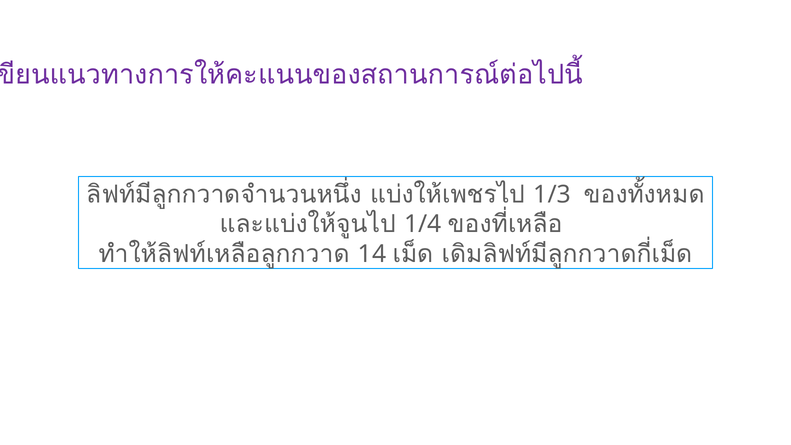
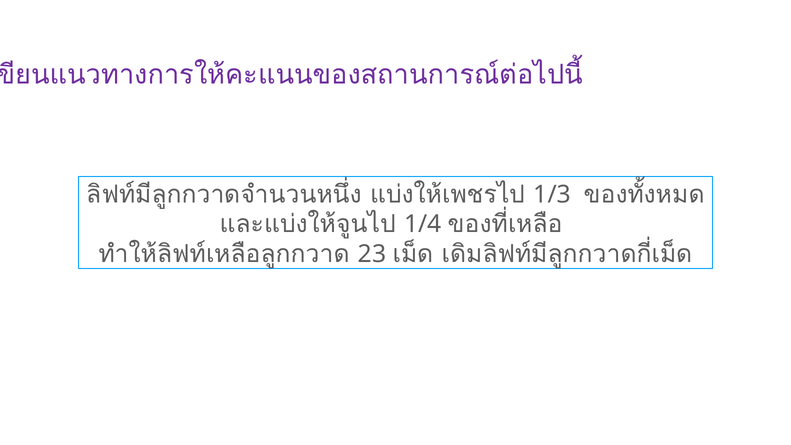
14: 14 -> 23
